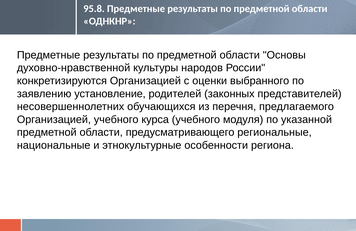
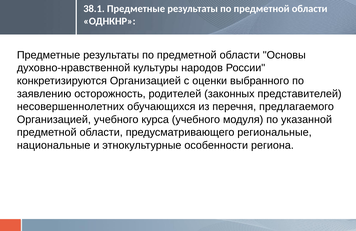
95.8: 95.8 -> 38.1
установление: установление -> осторожность
